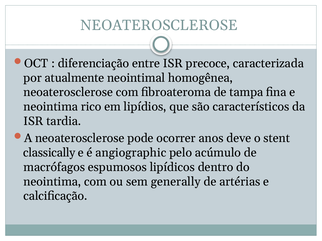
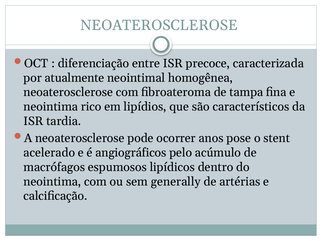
deve: deve -> pose
classically: classically -> acelerado
angiographic: angiographic -> angiográficos
